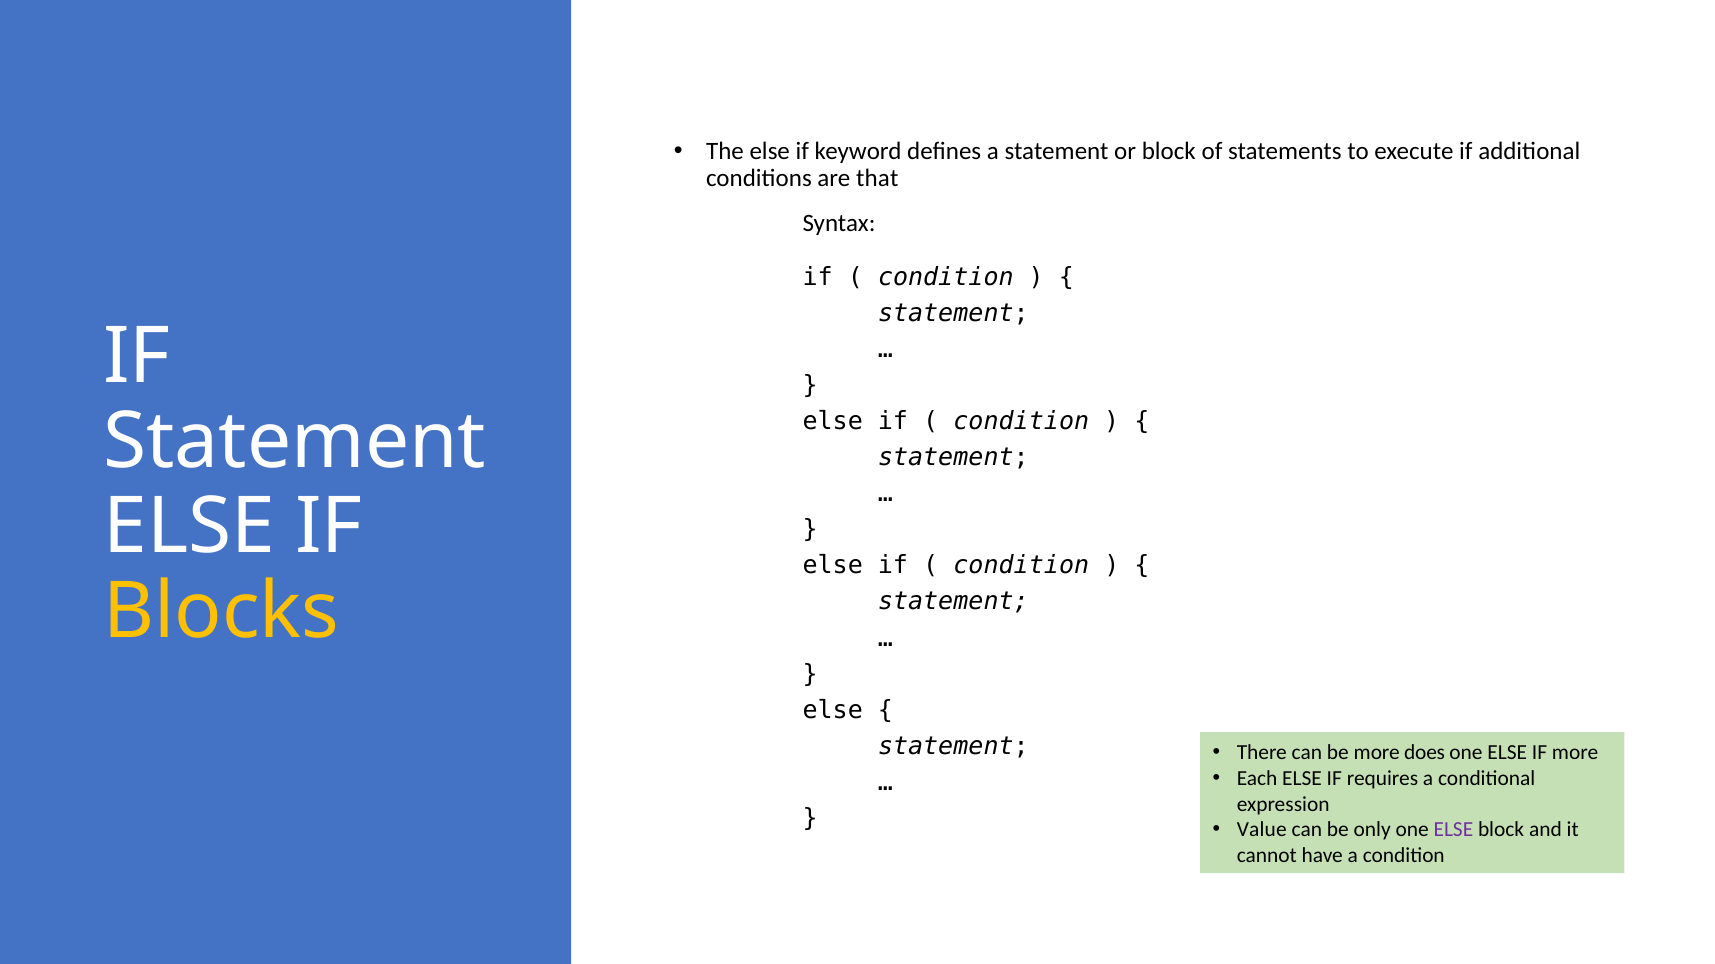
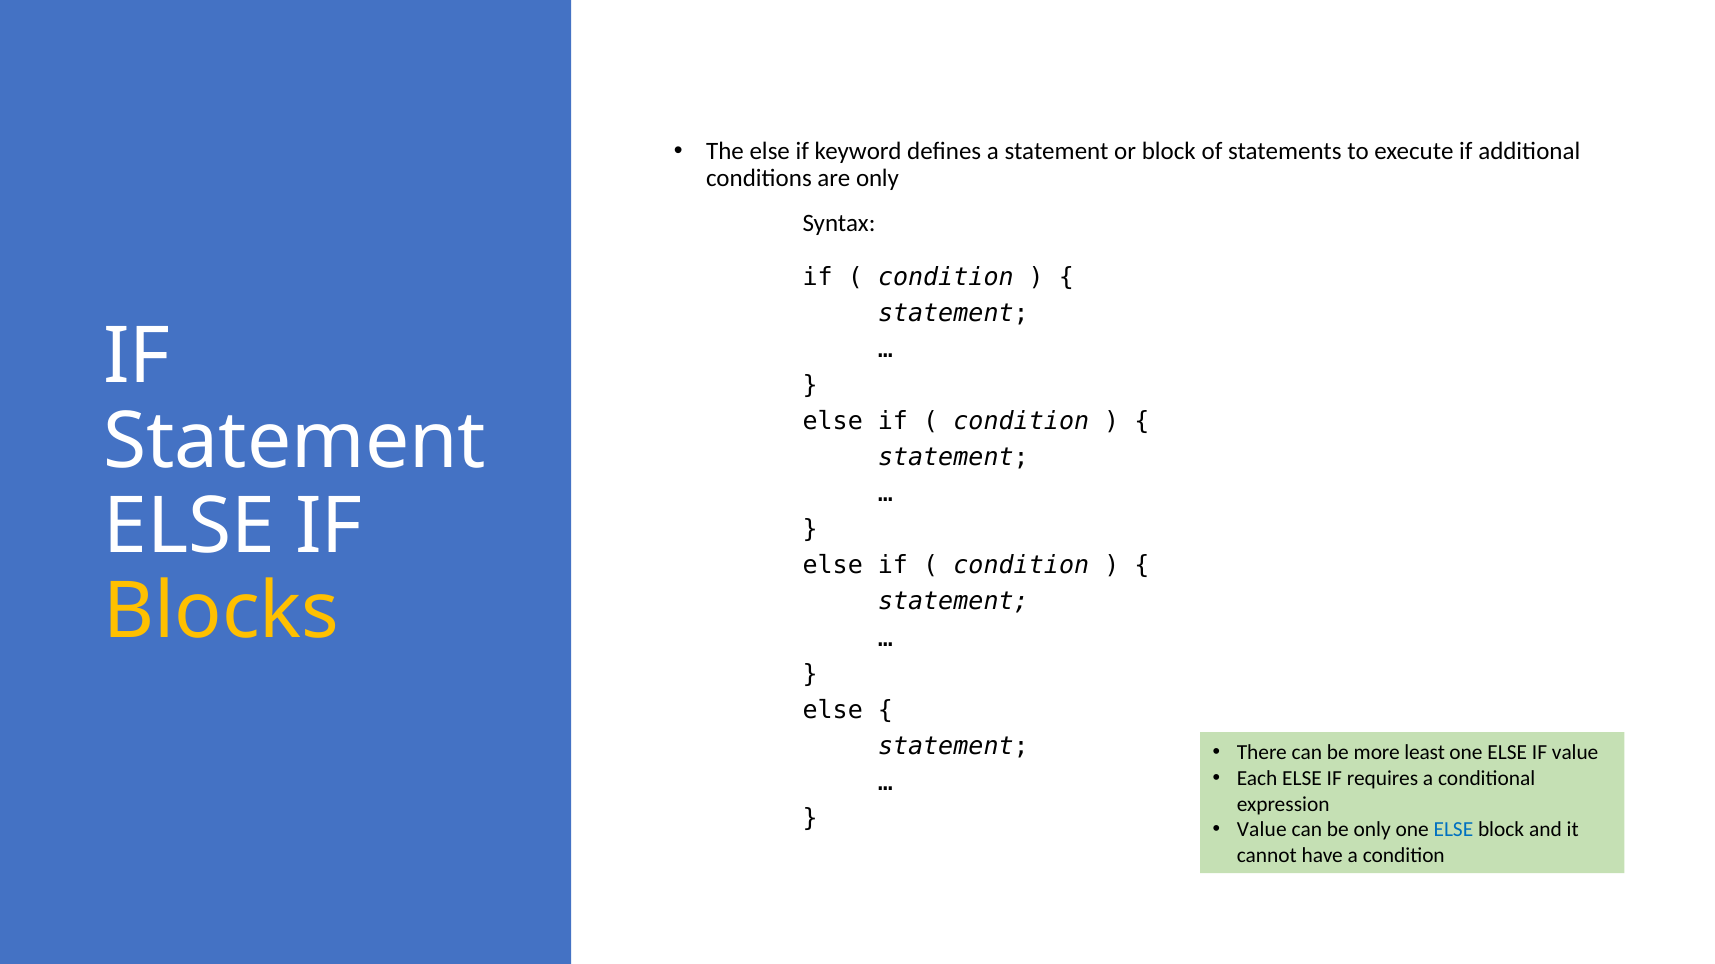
are that: that -> only
does: does -> least
IF more: more -> value
ELSE at (1453, 830) colour: purple -> blue
